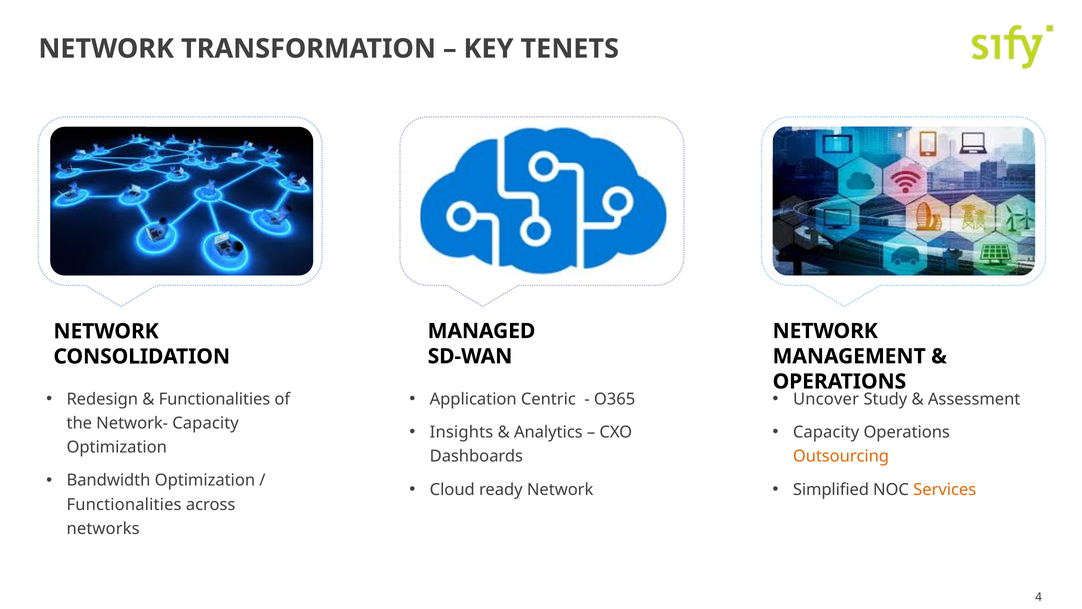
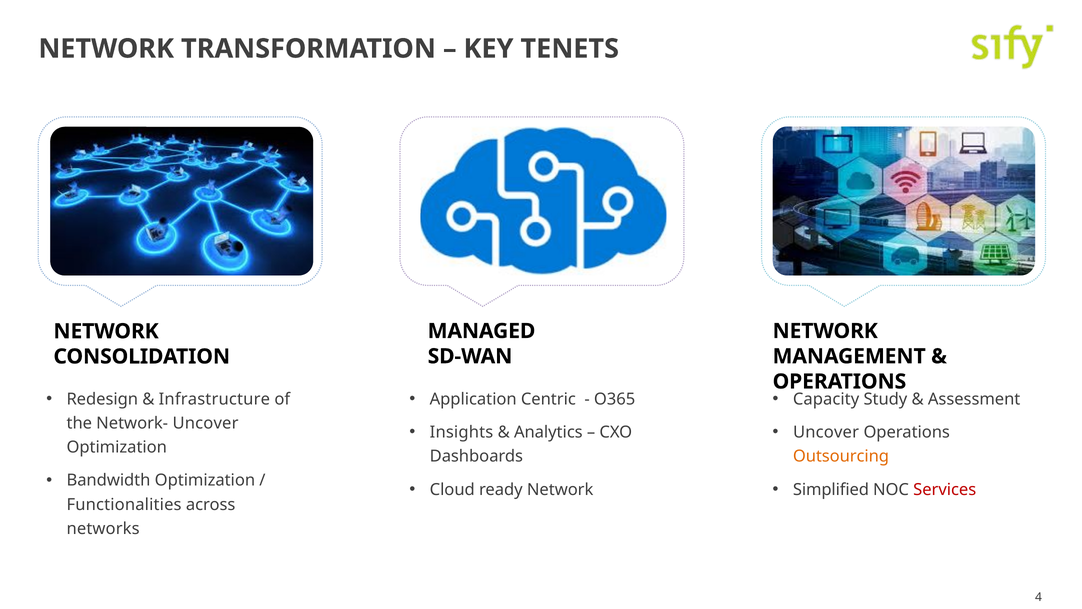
Functionalities at (214, 399): Functionalities -> Infrastructure
Uncover: Uncover -> Capacity
Network- Capacity: Capacity -> Uncover
Capacity at (826, 432): Capacity -> Uncover
Services colour: orange -> red
